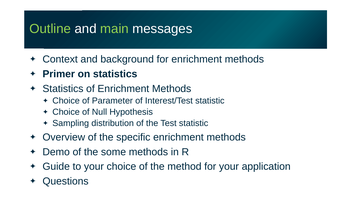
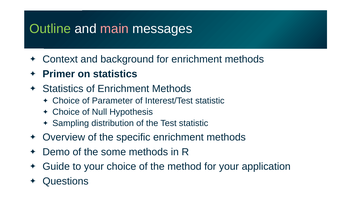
main colour: light green -> pink
